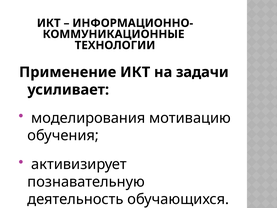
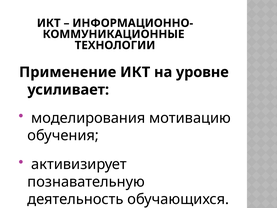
задачи: задачи -> уровне
